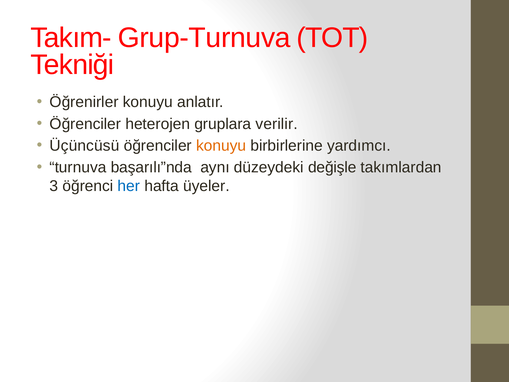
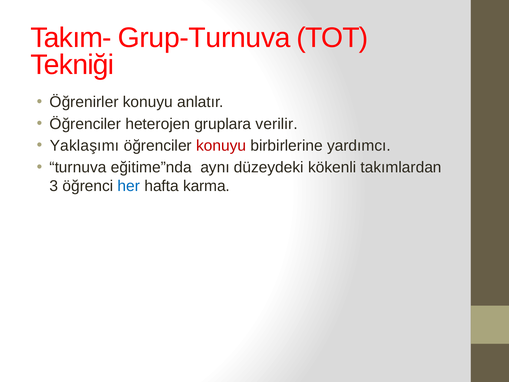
Üçüncüsü: Üçüncüsü -> Yaklaşımı
konuyu at (221, 146) colour: orange -> red
başarılı”nda: başarılı”nda -> eğitime”nda
değişle: değişle -> kökenli
üyeler: üyeler -> karma
